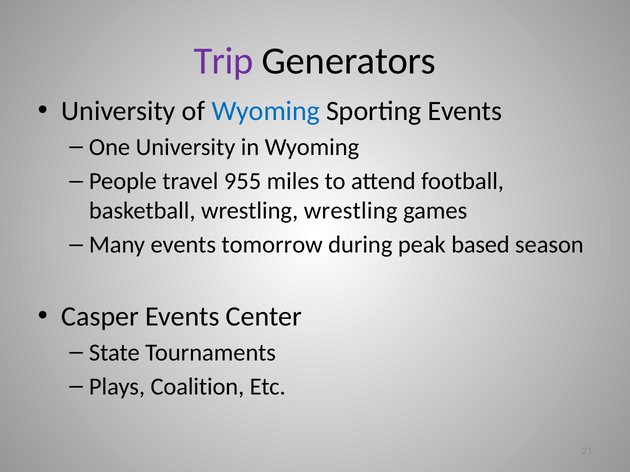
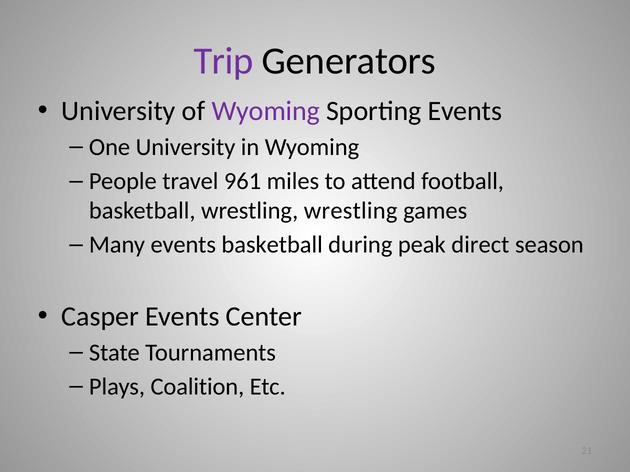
Wyoming at (266, 111) colour: blue -> purple
955: 955 -> 961
events tomorrow: tomorrow -> basketball
based: based -> direct
